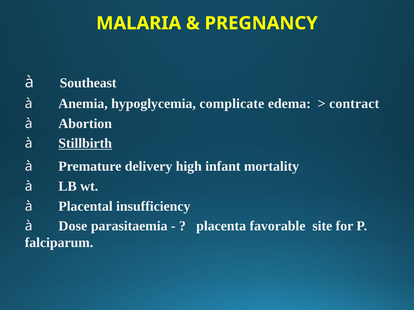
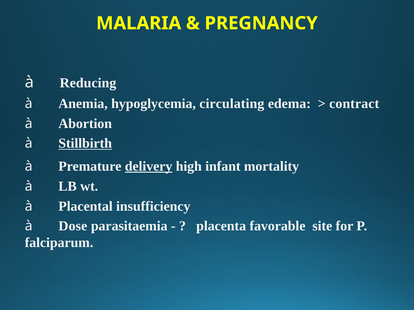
Southeast: Southeast -> Reducing
complicate: complicate -> circulating
delivery underline: none -> present
